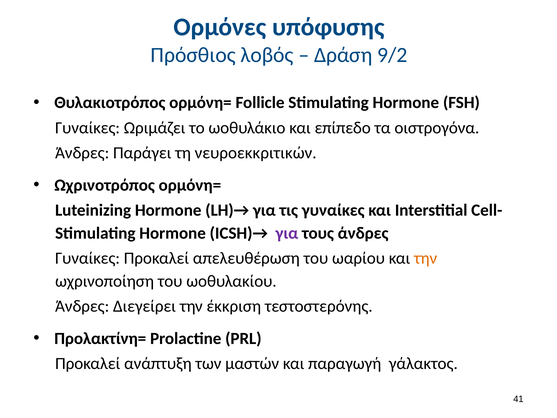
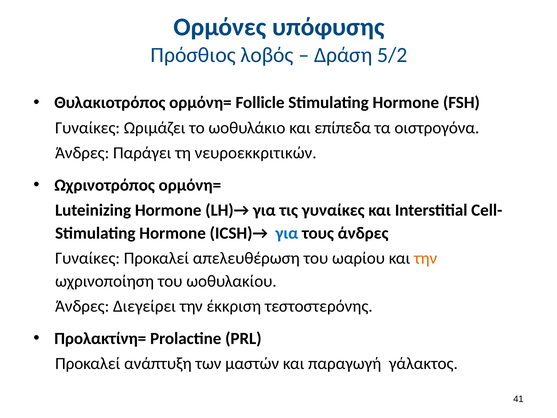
9/2: 9/2 -> 5/2
επίπεδο: επίπεδο -> επίπεδα
για at (287, 233) colour: purple -> blue
